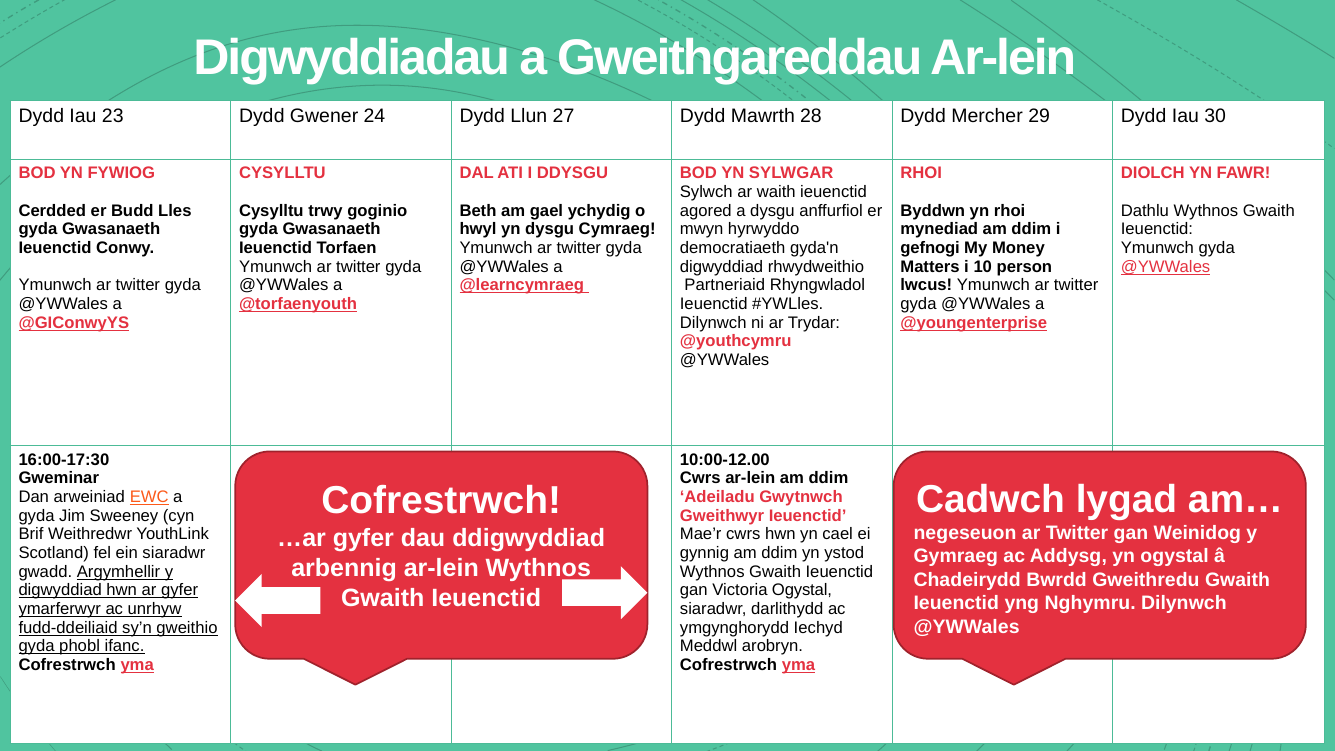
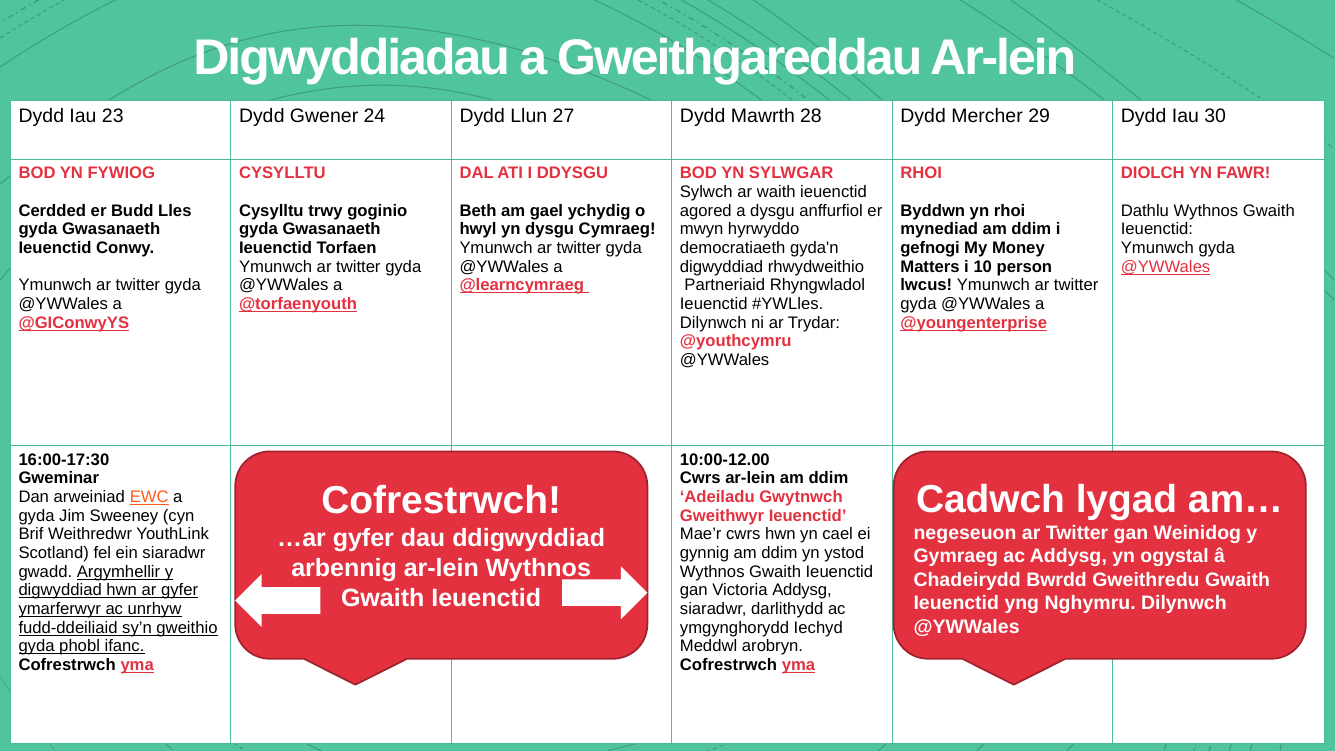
Victoria Ogystal: Ogystal -> Addysg
